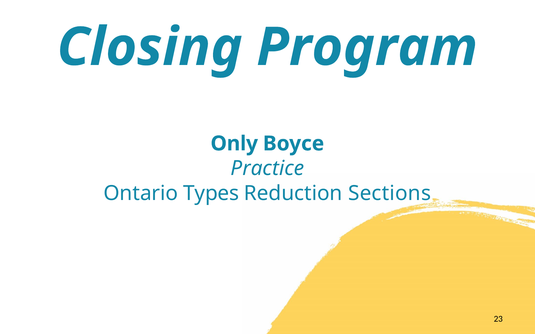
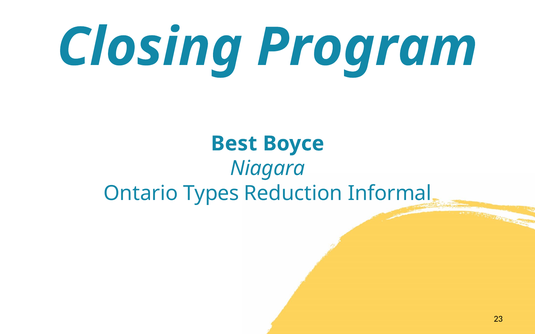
Only: Only -> Best
Practice: Practice -> Niagara
Sections: Sections -> Informal
